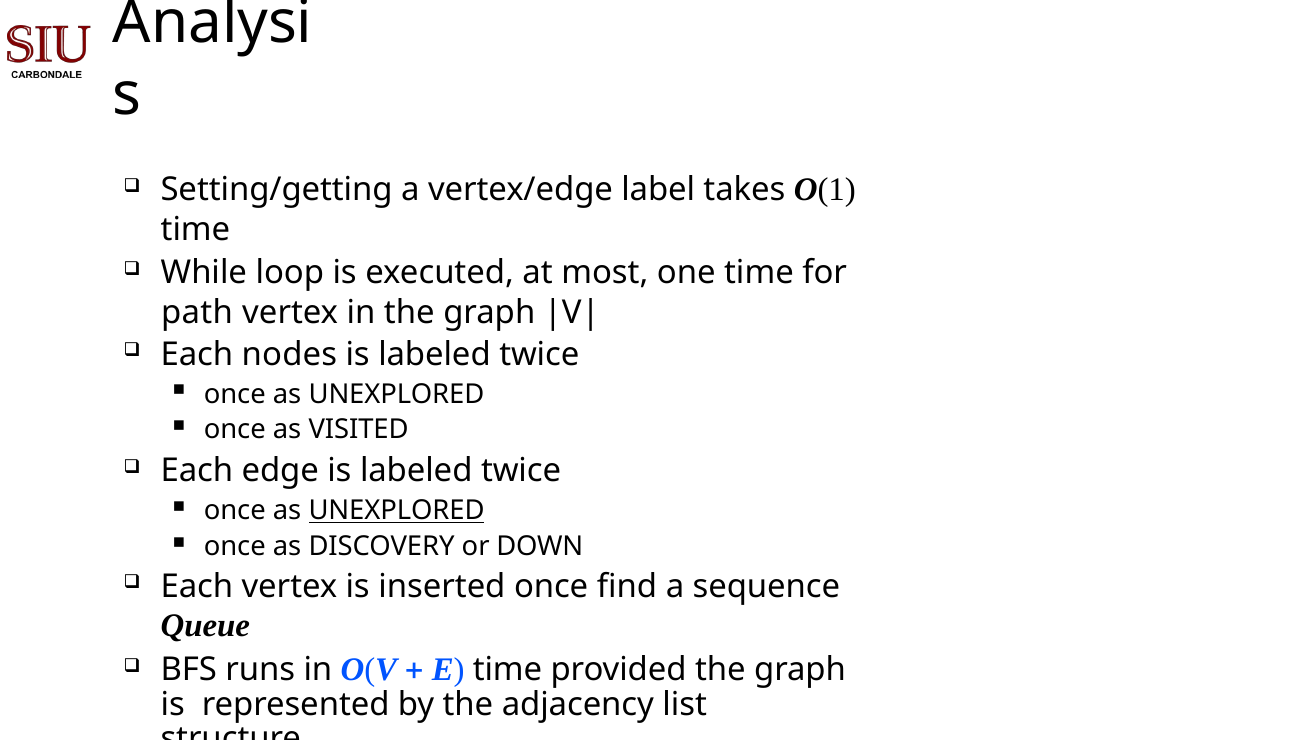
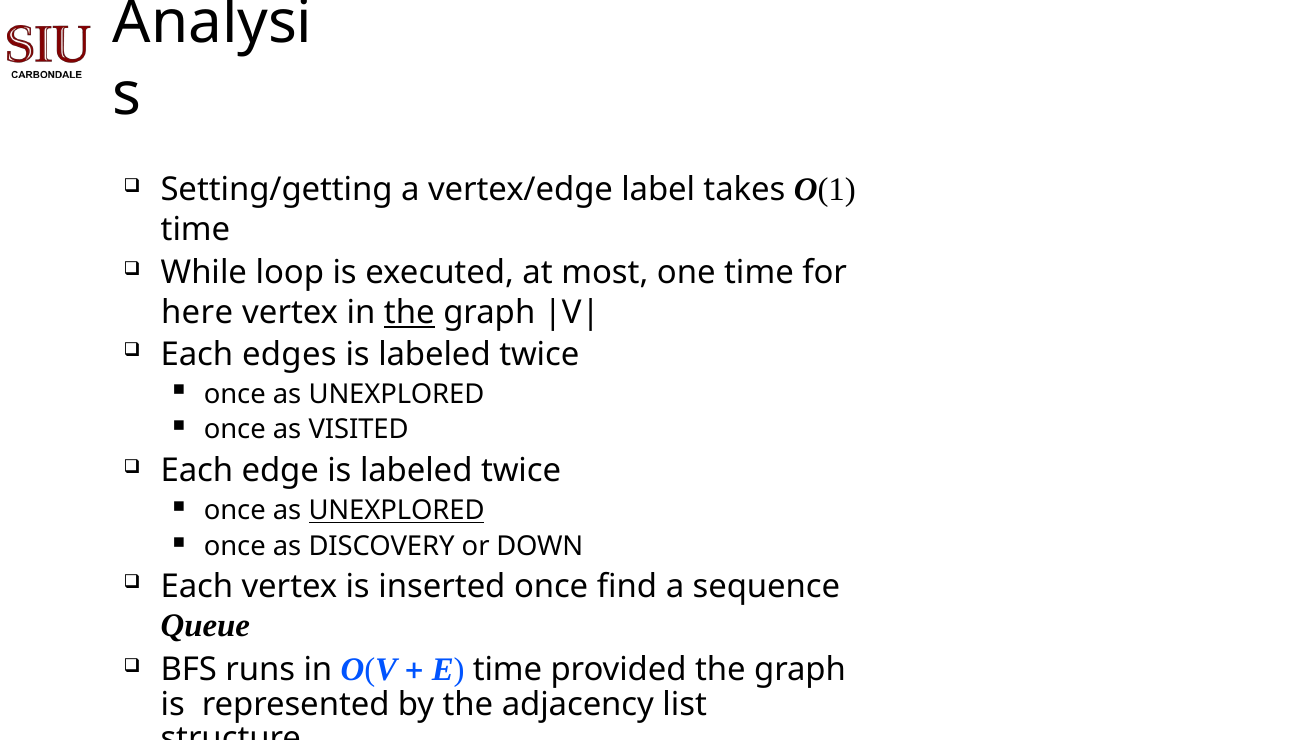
path: path -> here
the at (409, 312) underline: none -> present
nodes: nodes -> edges
